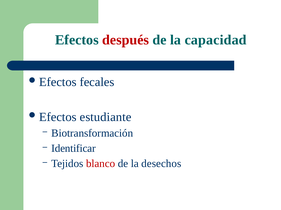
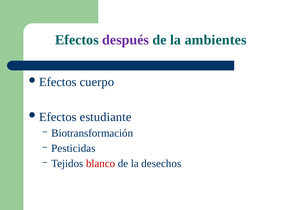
después colour: red -> purple
capacidad: capacidad -> ambientes
fecales: fecales -> cuerpo
Identificar: Identificar -> Pesticidas
